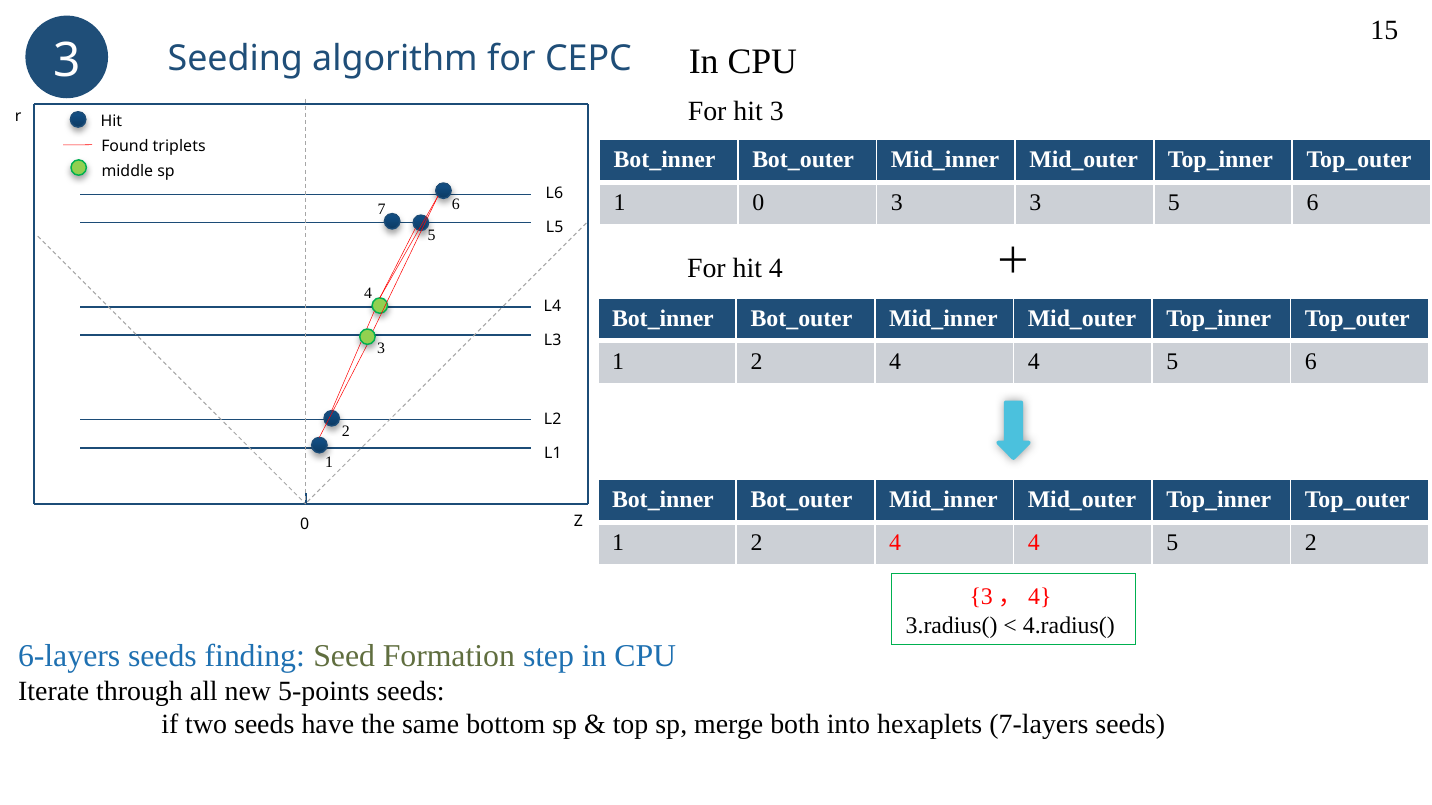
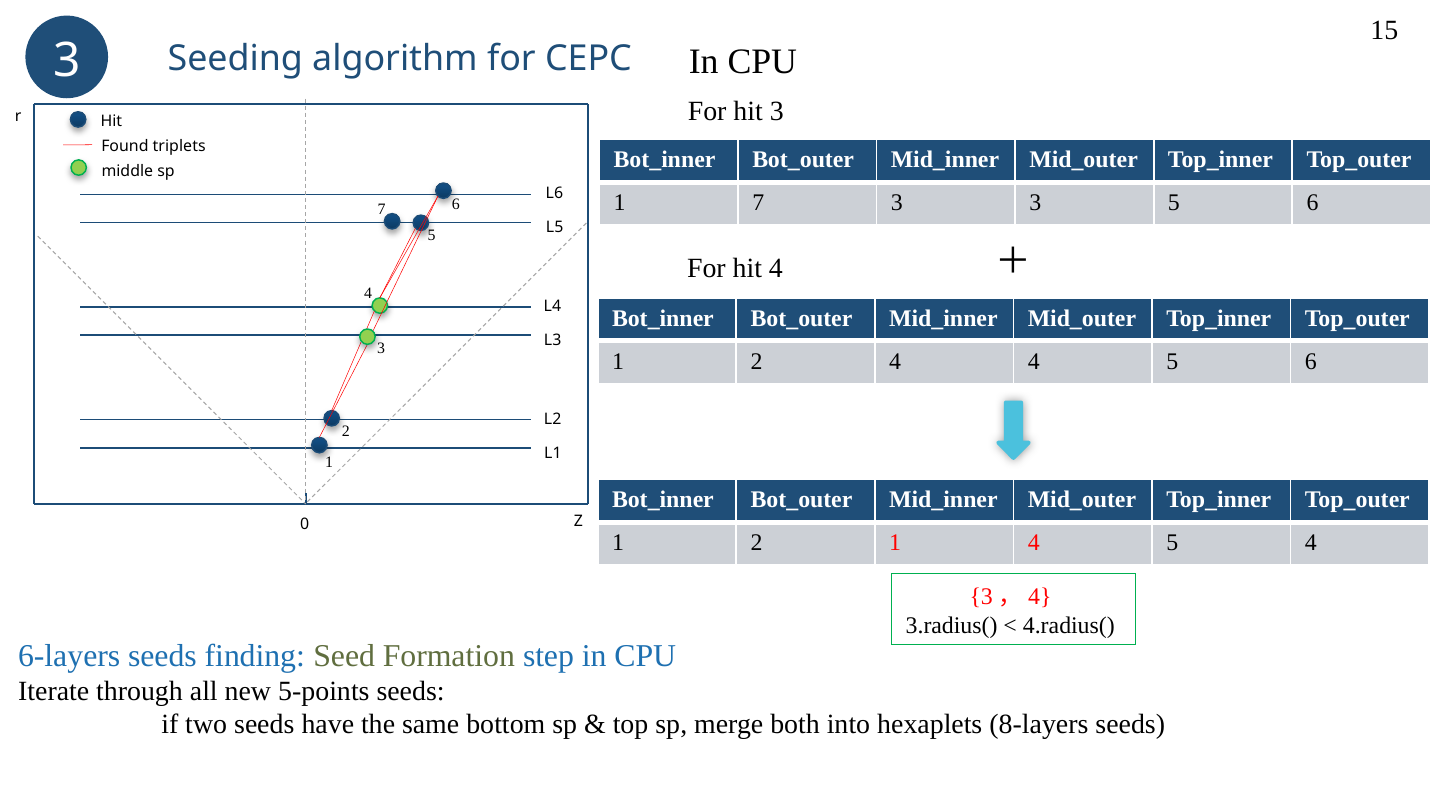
1 0: 0 -> 7
4 at (895, 543): 4 -> 1
5 2: 2 -> 4
7-layers: 7-layers -> 8-layers
